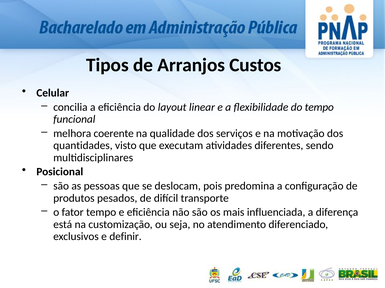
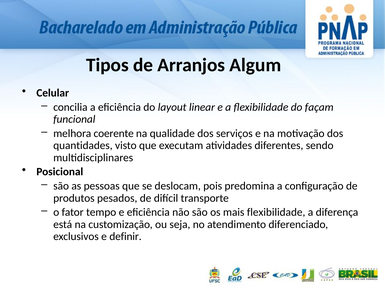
Custos: Custos -> Algum
do tempo: tempo -> façam
mais influenciada: influenciada -> flexibilidade
